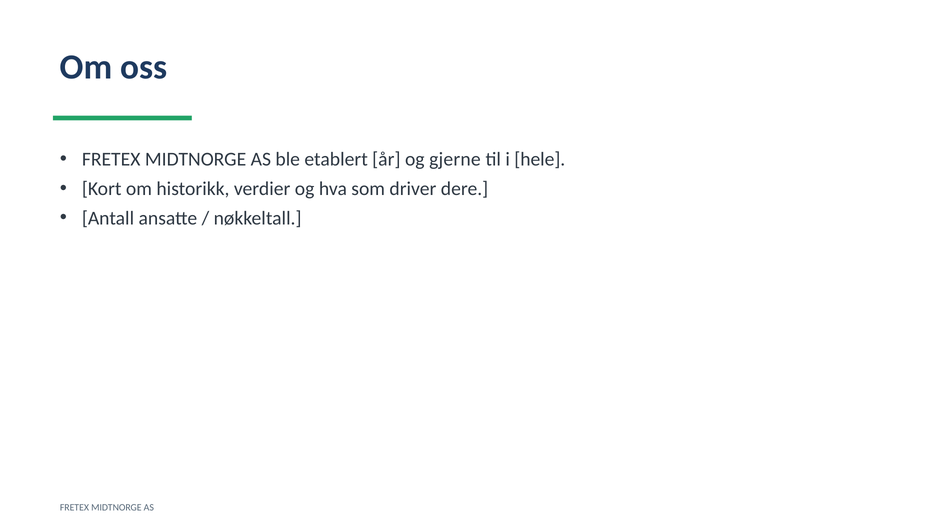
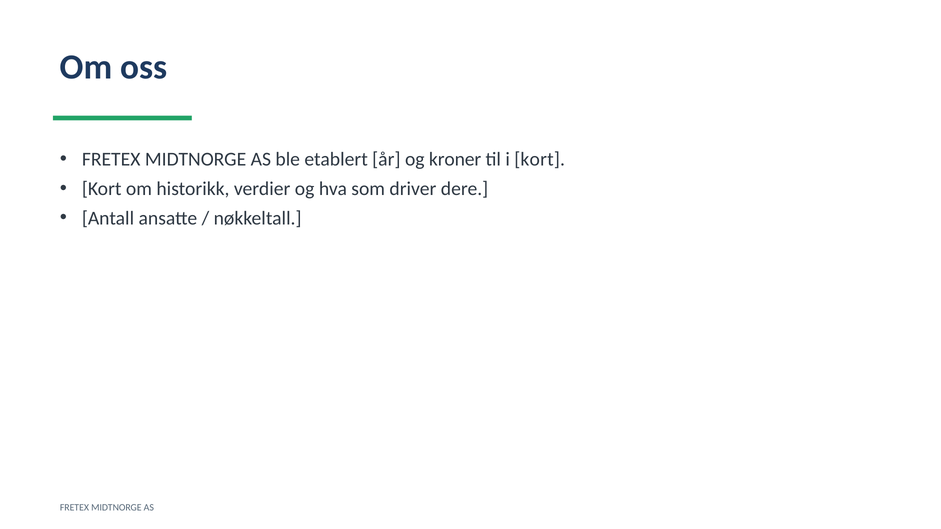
gjerne: gjerne -> kroner
i hele: hele -> kort
